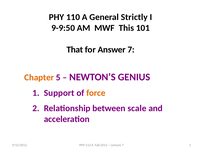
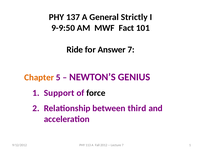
110: 110 -> 137
This: This -> Fact
That: That -> Ride
force colour: orange -> black
scale: scale -> third
